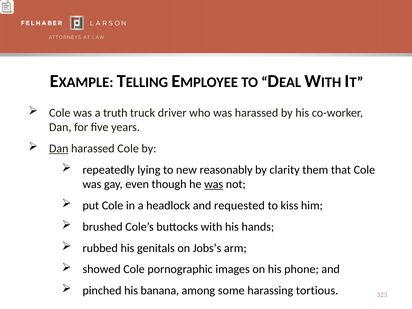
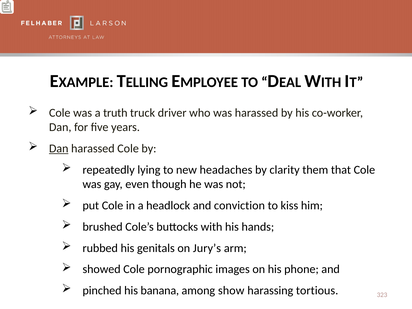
reasonably: reasonably -> headaches
was at (214, 184) underline: present -> none
requested: requested -> conviction
Jobs’s: Jobs’s -> Jury’s
some: some -> show
